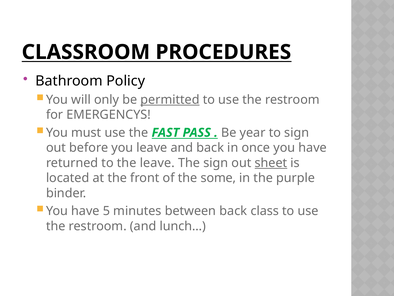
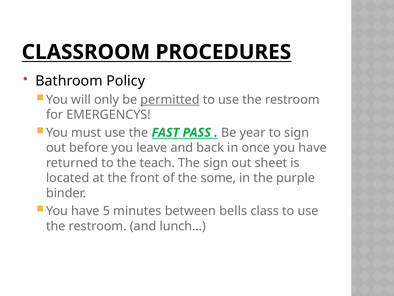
the leave: leave -> teach
sheet underline: present -> none
between back: back -> bells
